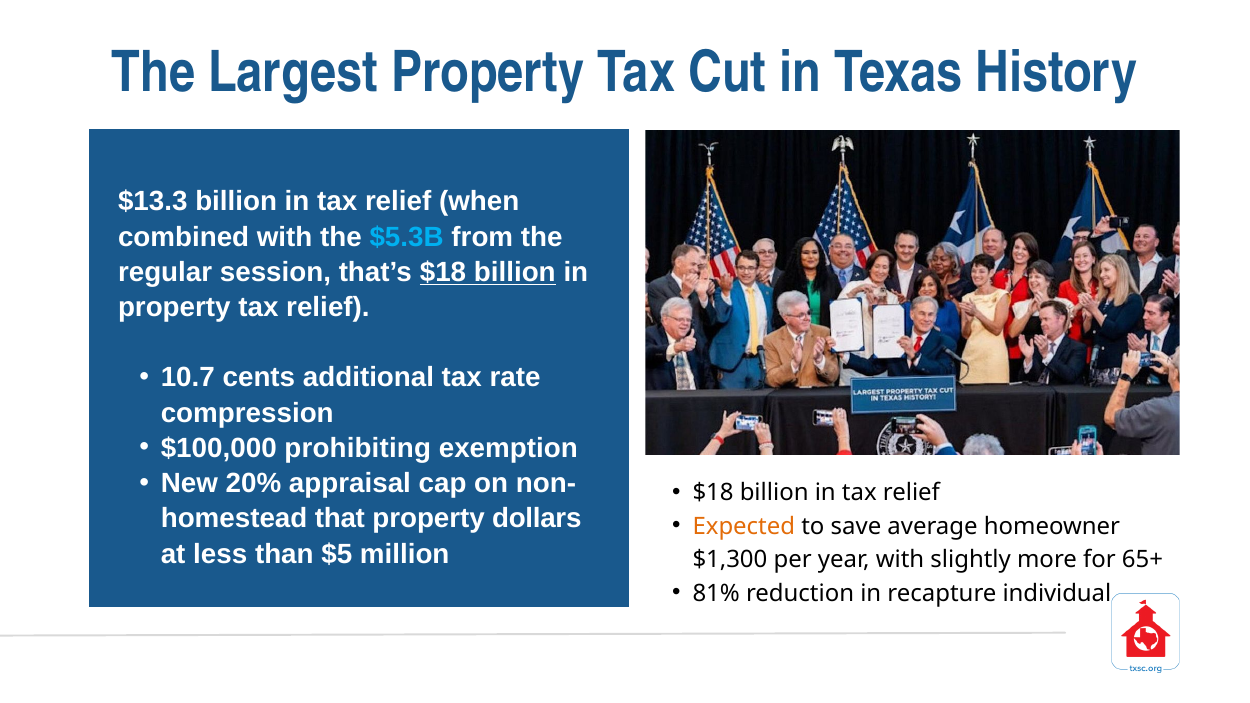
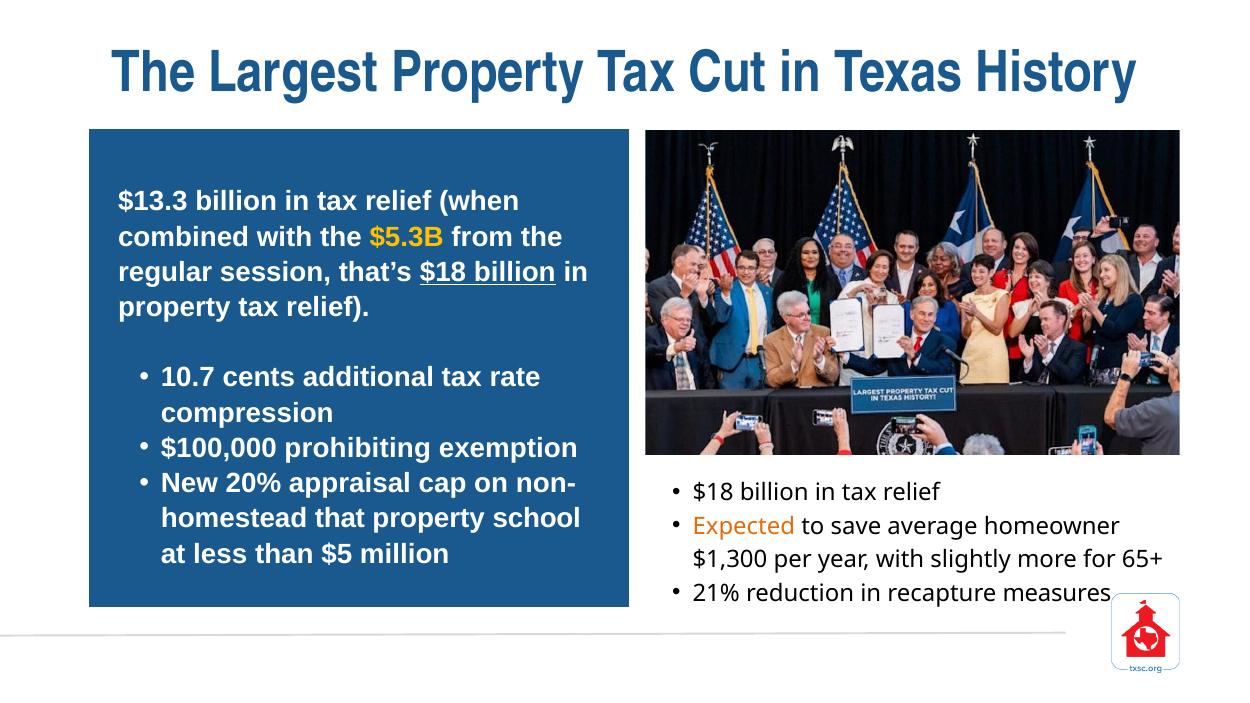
$5.3B colour: light blue -> yellow
dollars: dollars -> school
81%: 81% -> 21%
individual: individual -> measures
